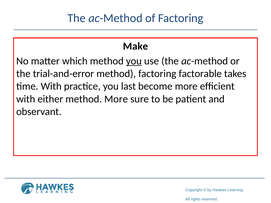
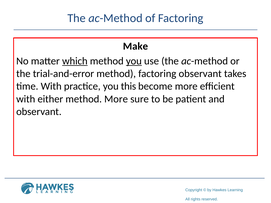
which underline: none -> present
factoring factorable: factorable -> observant
last: last -> this
